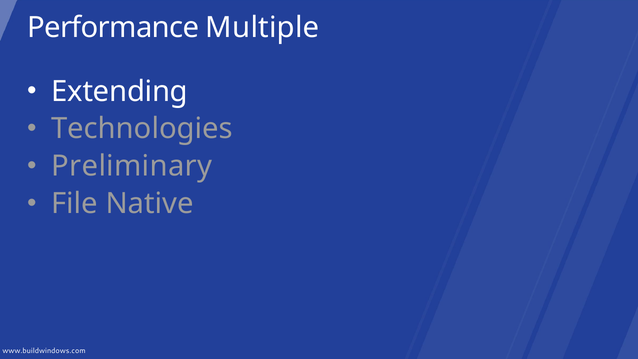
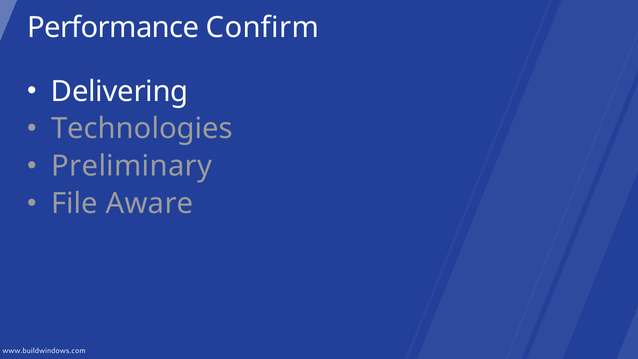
Multiple: Multiple -> Confirm
Extending: Extending -> Delivering
Native: Native -> Aware
